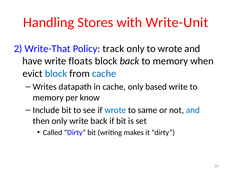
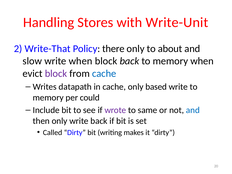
track: track -> there
to wrote: wrote -> about
have: have -> slow
write floats: floats -> when
block at (56, 73) colour: blue -> purple
know: know -> could
wrote at (115, 110) colour: blue -> purple
